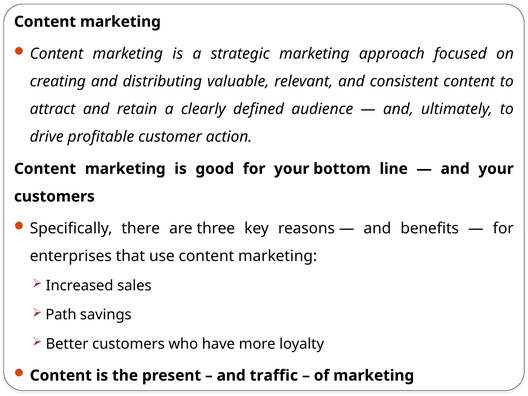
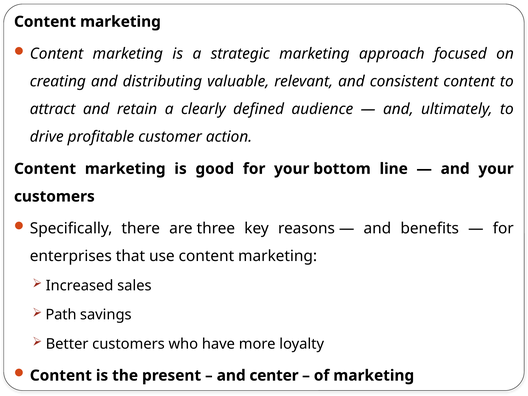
traffic: traffic -> center
